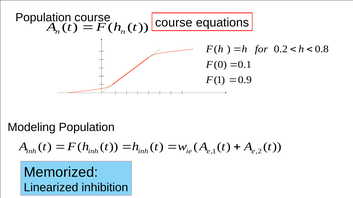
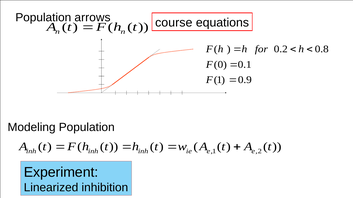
Population course: course -> arrows
Memorized: Memorized -> Experiment
